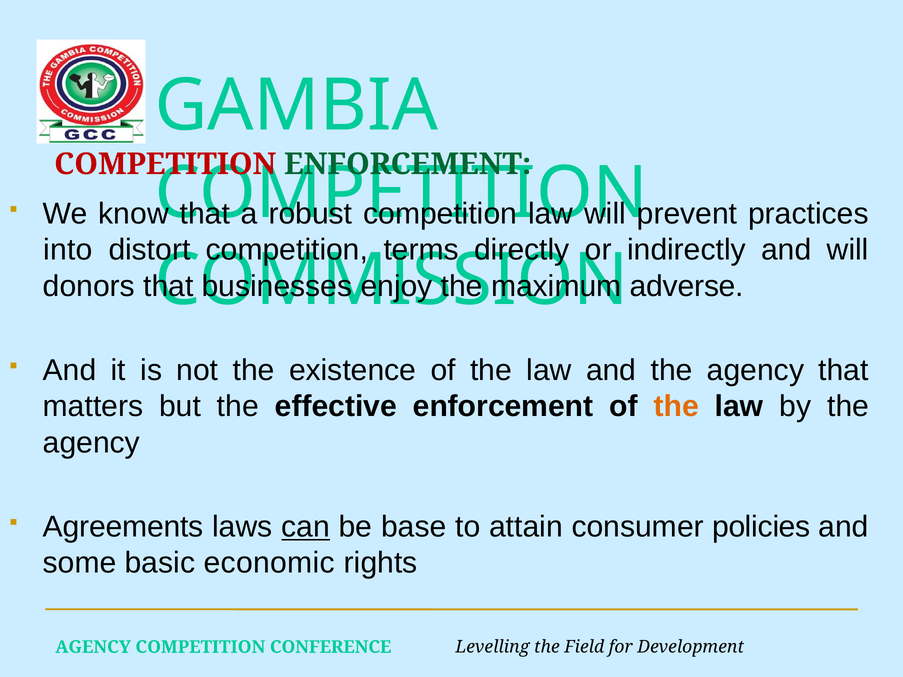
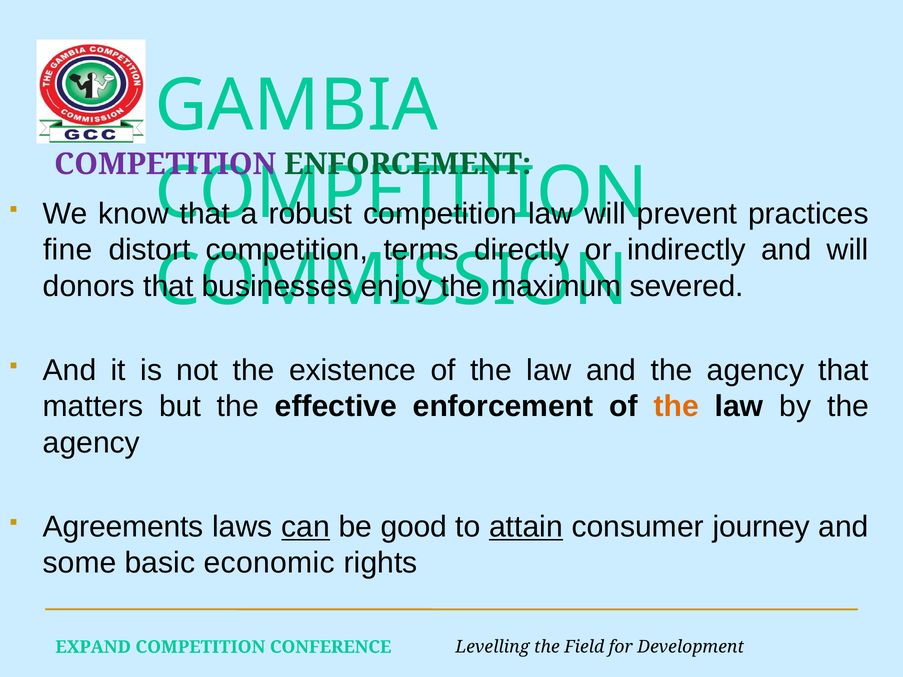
COMPETITION at (165, 164) colour: red -> purple
into: into -> fine
adverse: adverse -> severed
base: base -> good
attain underline: none -> present
policies: policies -> journey
AGENCY at (93, 647): AGENCY -> EXPAND
